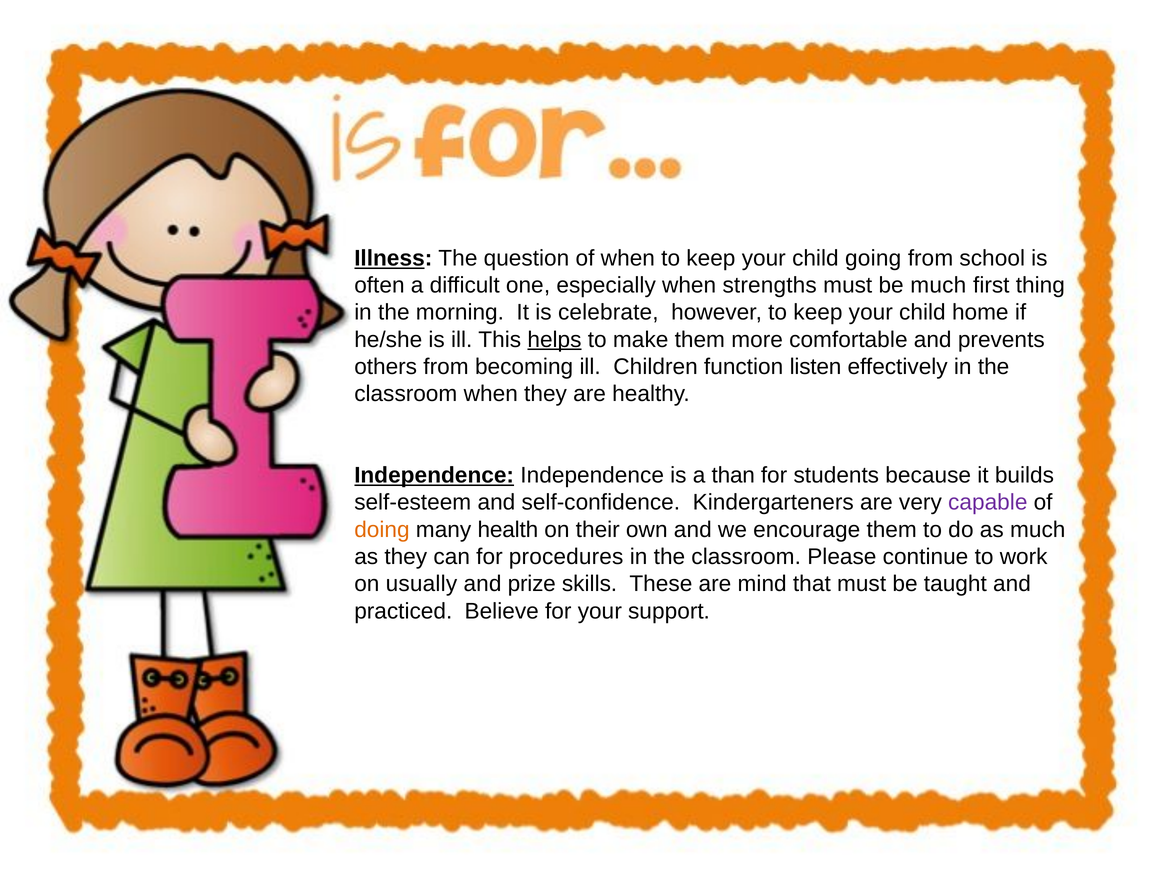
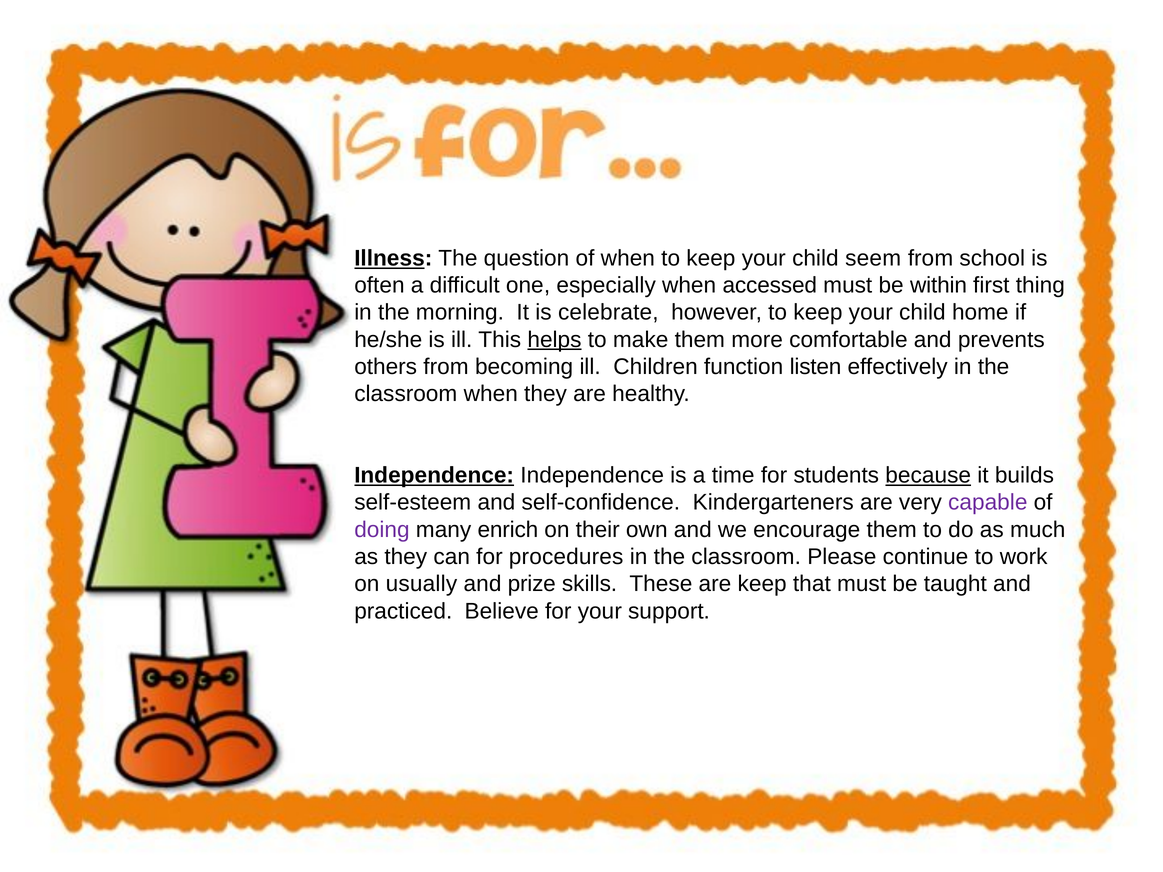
going: going -> seem
strengths: strengths -> accessed
be much: much -> within
than: than -> time
because underline: none -> present
doing colour: orange -> purple
health: health -> enrich
are mind: mind -> keep
